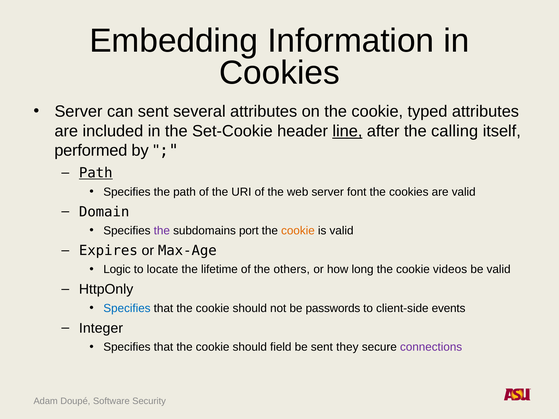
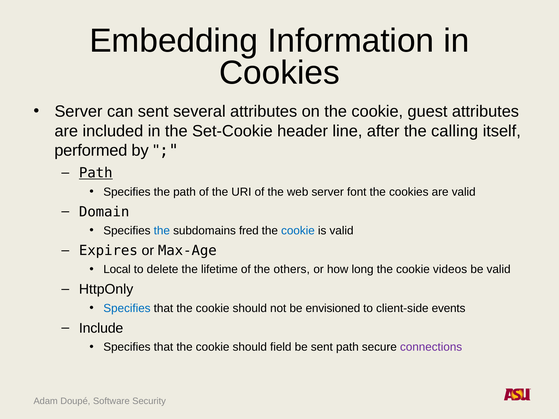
typed: typed -> guest
line underline: present -> none
the at (162, 231) colour: purple -> blue
port: port -> fred
cookie at (298, 231) colour: orange -> blue
Logic: Logic -> Local
locate: locate -> delete
passwords: passwords -> envisioned
Integer: Integer -> Include
sent they: they -> path
